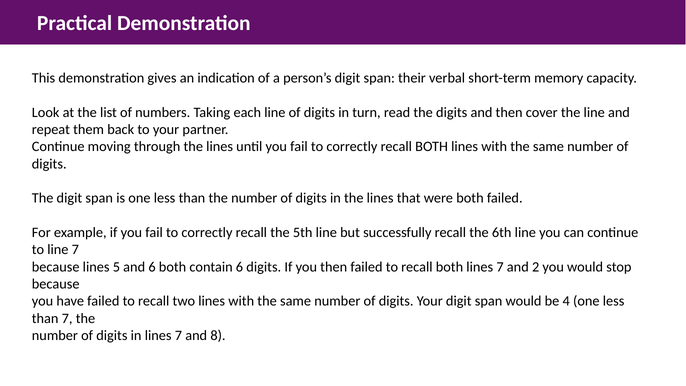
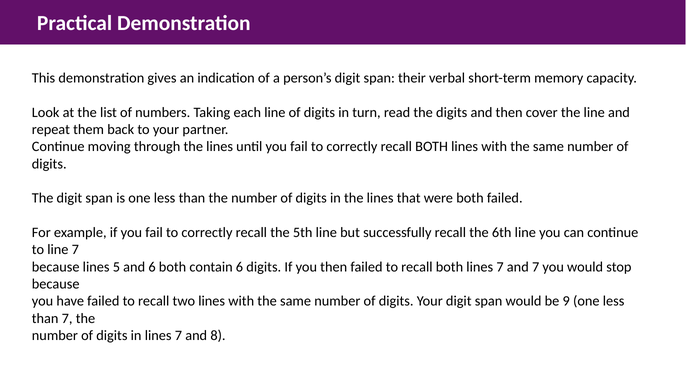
and 2: 2 -> 7
4: 4 -> 9
